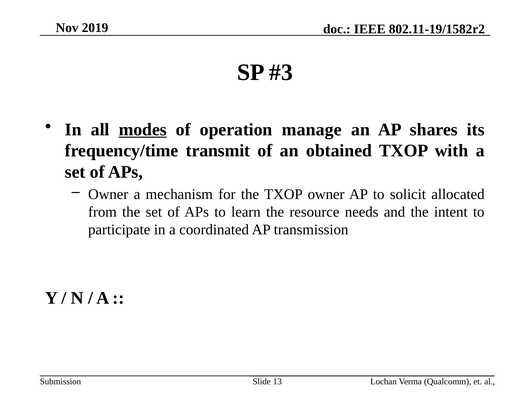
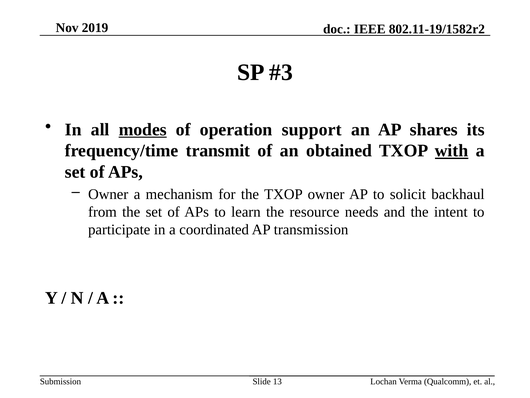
manage: manage -> support
with underline: none -> present
allocated: allocated -> backhaul
